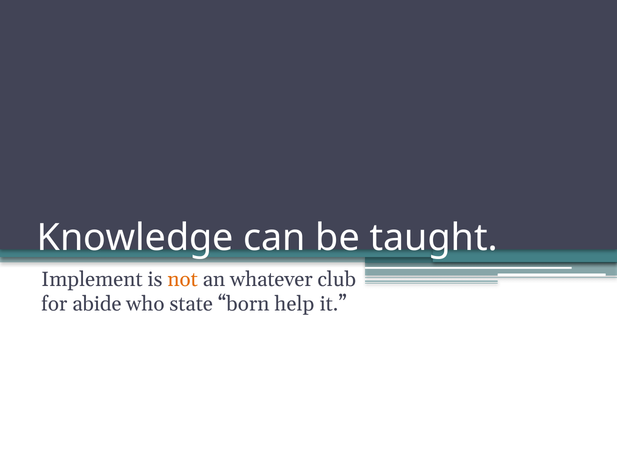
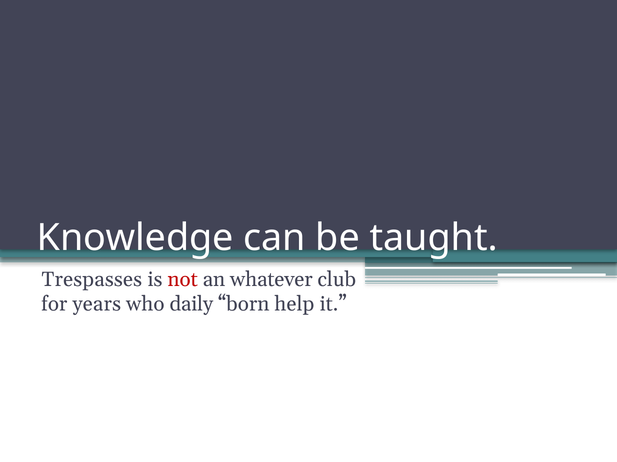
Implement: Implement -> Trespasses
not colour: orange -> red
abide: abide -> years
state: state -> daily
